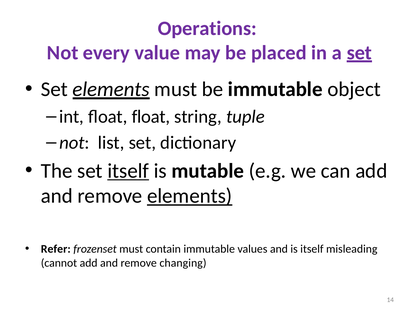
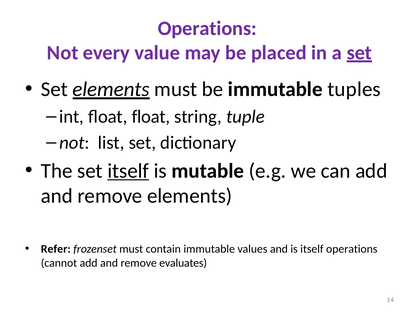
object: object -> tuples
elements at (190, 196) underline: present -> none
itself misleading: misleading -> operations
changing: changing -> evaluates
